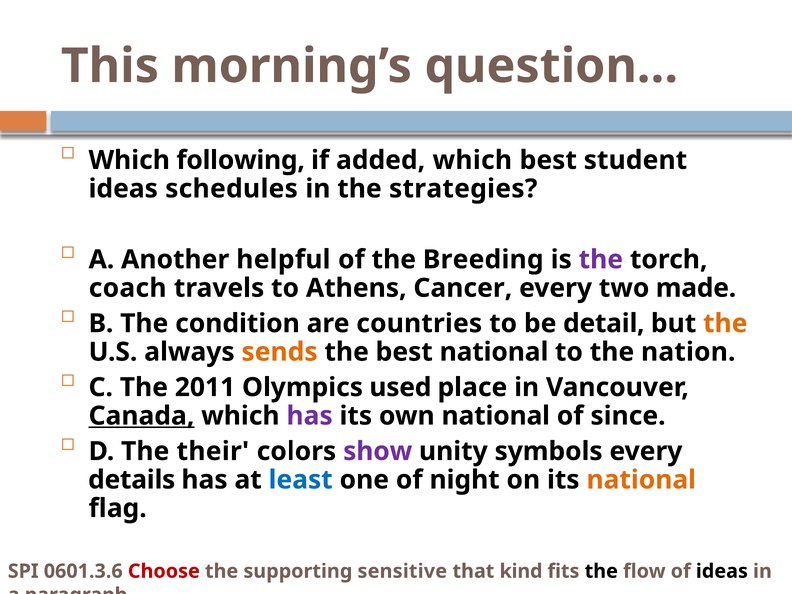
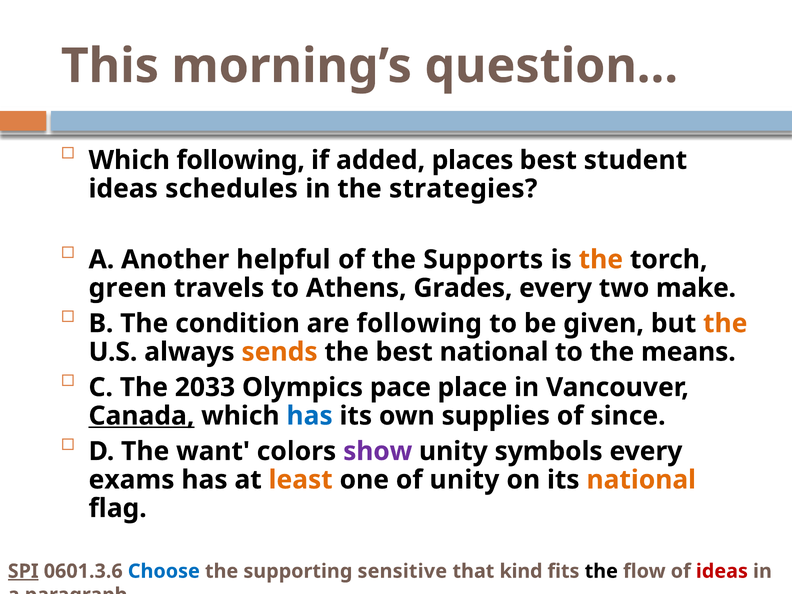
added which: which -> places
Breeding: Breeding -> Supports
the at (601, 260) colour: purple -> orange
coach: coach -> green
Cancer: Cancer -> Grades
made: made -> make
are countries: countries -> following
detail: detail -> given
nation: nation -> means
2011: 2011 -> 2033
used: used -> pace
has at (310, 416) colour: purple -> blue
own national: national -> supplies
their: their -> want
details: details -> exams
least colour: blue -> orange
of night: night -> unity
SPI underline: none -> present
Choose colour: red -> blue
ideas at (722, 571) colour: black -> red
